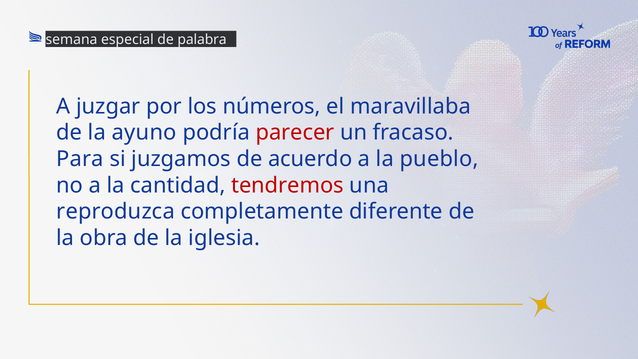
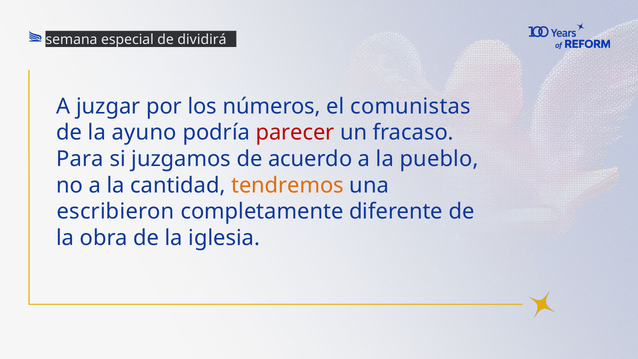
palabra: palabra -> dividirá
maravillaba: maravillaba -> comunistas
tendremos colour: red -> orange
reproduzca: reproduzca -> escribieron
